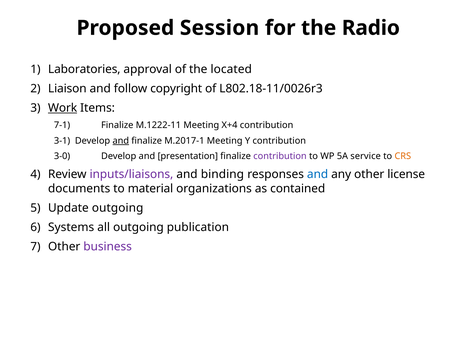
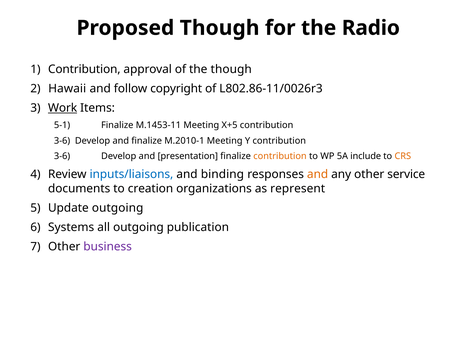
Proposed Session: Session -> Though
Laboratories at (84, 69): Laboratories -> Contribution
the located: located -> though
Liaison: Liaison -> Hawaii
L802.18-11/0026r3: L802.18-11/0026r3 -> L802.86-11/0026r3
7-1: 7-1 -> 5-1
M.1222-11: M.1222-11 -> M.1453-11
X+4: X+4 -> X+5
3-1 at (62, 141): 3-1 -> 3-6
and at (121, 141) underline: present -> none
M.2017-1: M.2017-1 -> M.2010-1
3-0 at (62, 156): 3-0 -> 3-6
contribution at (280, 156) colour: purple -> orange
service: service -> include
inputs/liaisons colour: purple -> blue
and at (318, 174) colour: blue -> orange
license: license -> service
material: material -> creation
contained: contained -> represent
